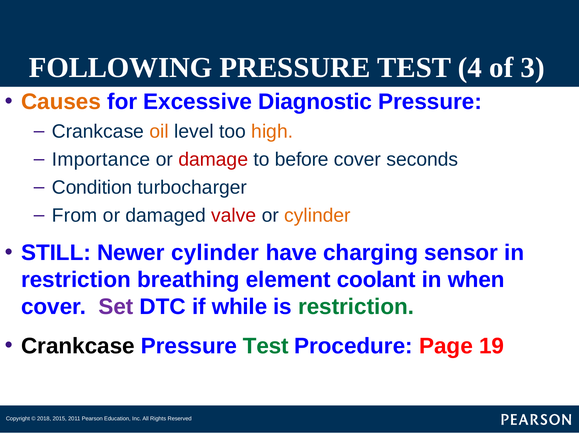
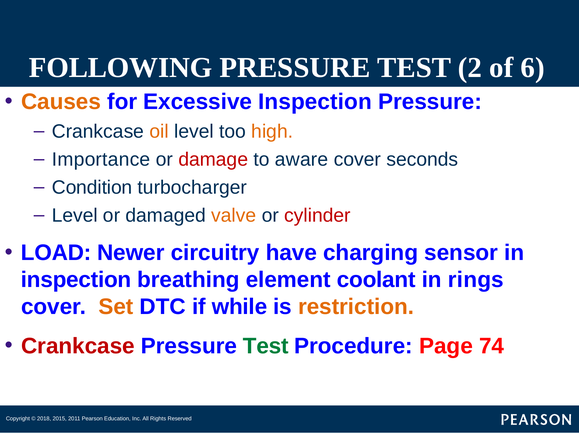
4: 4 -> 2
3: 3 -> 6
Excessive Diagnostic: Diagnostic -> Inspection
before: before -> aware
From at (75, 216): From -> Level
valve colour: red -> orange
cylinder at (317, 216) colour: orange -> red
STILL: STILL -> LOAD
Newer cylinder: cylinder -> circuitry
restriction at (76, 280): restriction -> inspection
when: when -> rings
Set colour: purple -> orange
restriction at (356, 307) colour: green -> orange
Crankcase at (78, 346) colour: black -> red
19: 19 -> 74
